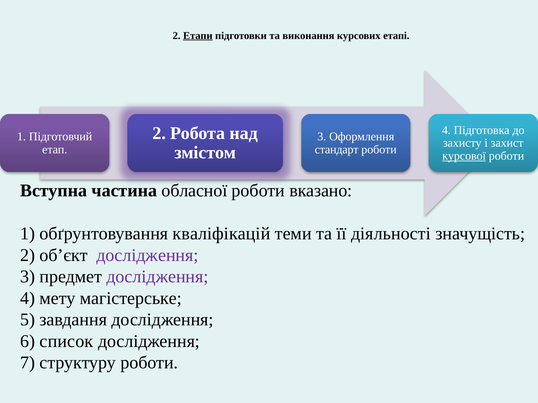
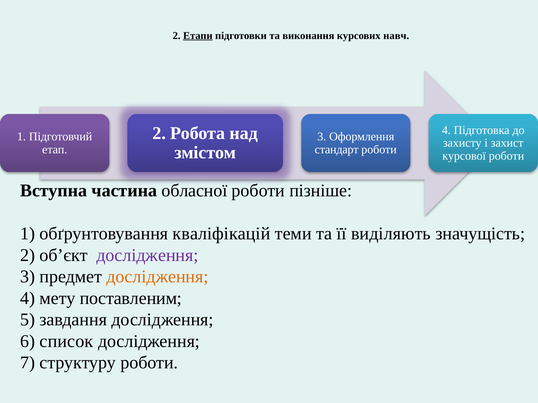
етапі: етапі -> навч
курсової underline: present -> none
вказано: вказано -> пізніше
діяльності: діяльності -> виділяють
дослідження at (157, 277) colour: purple -> orange
магістерське: магістерське -> поставленим
